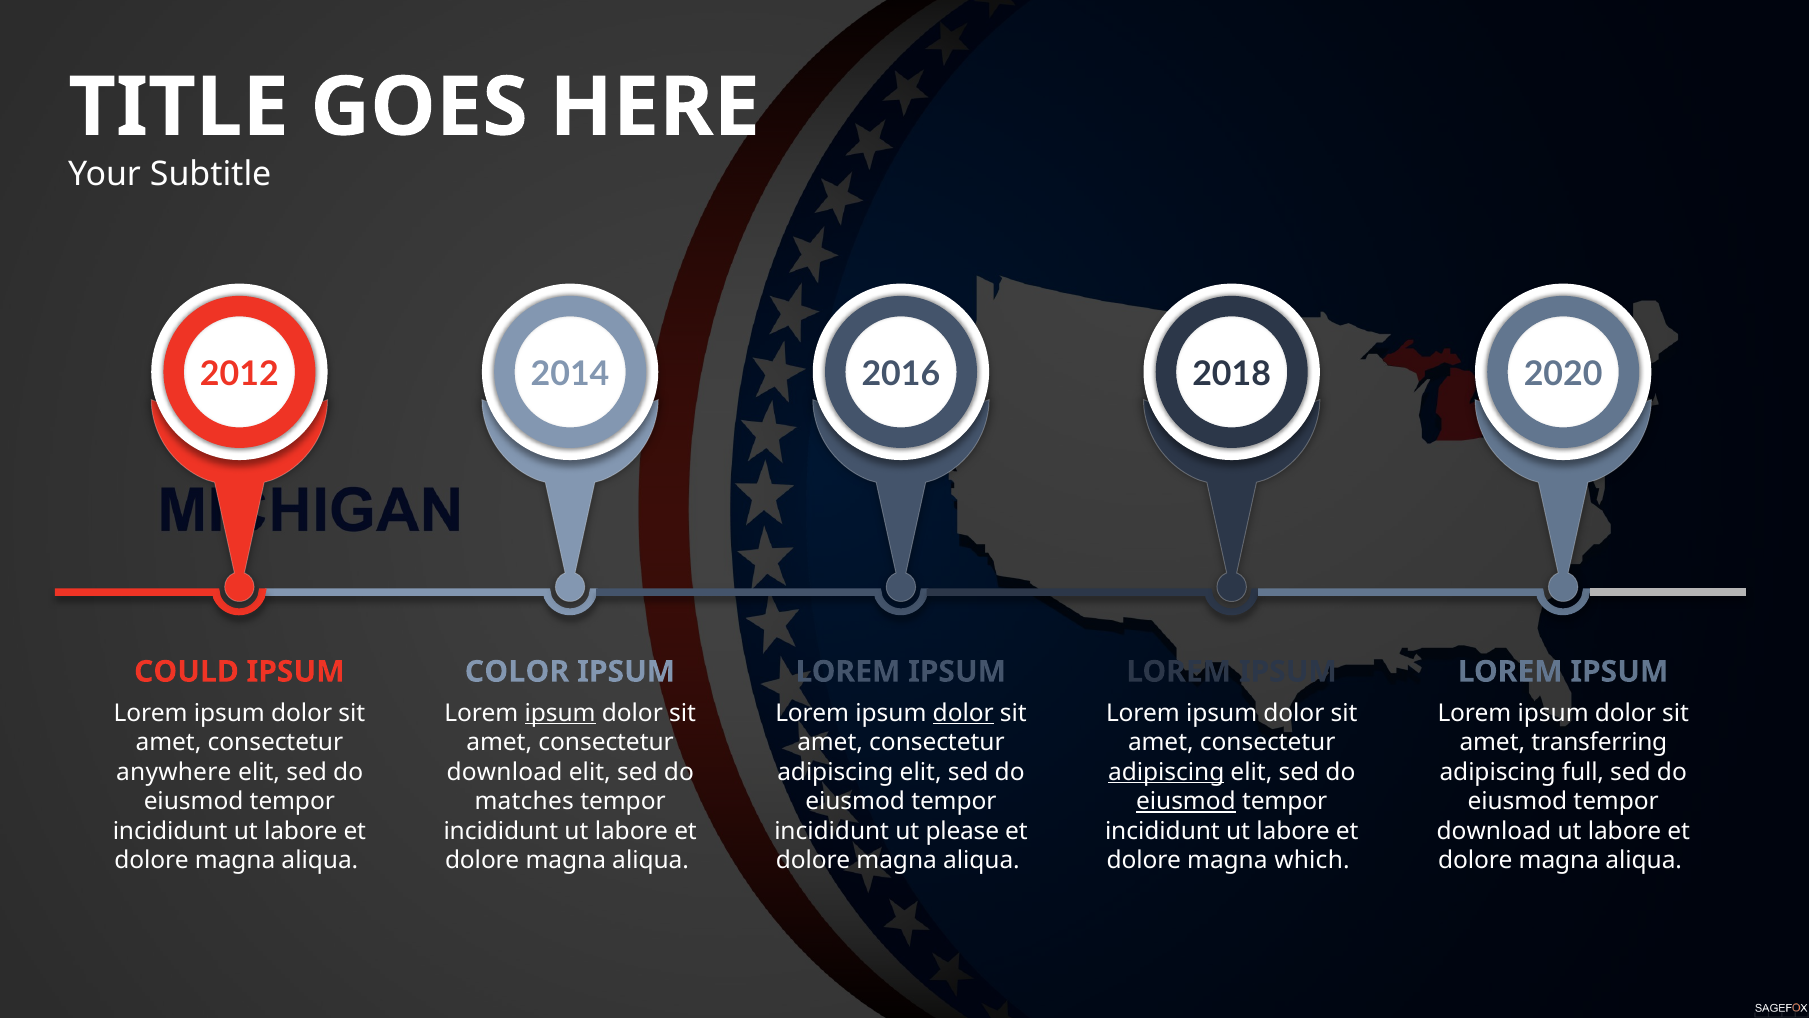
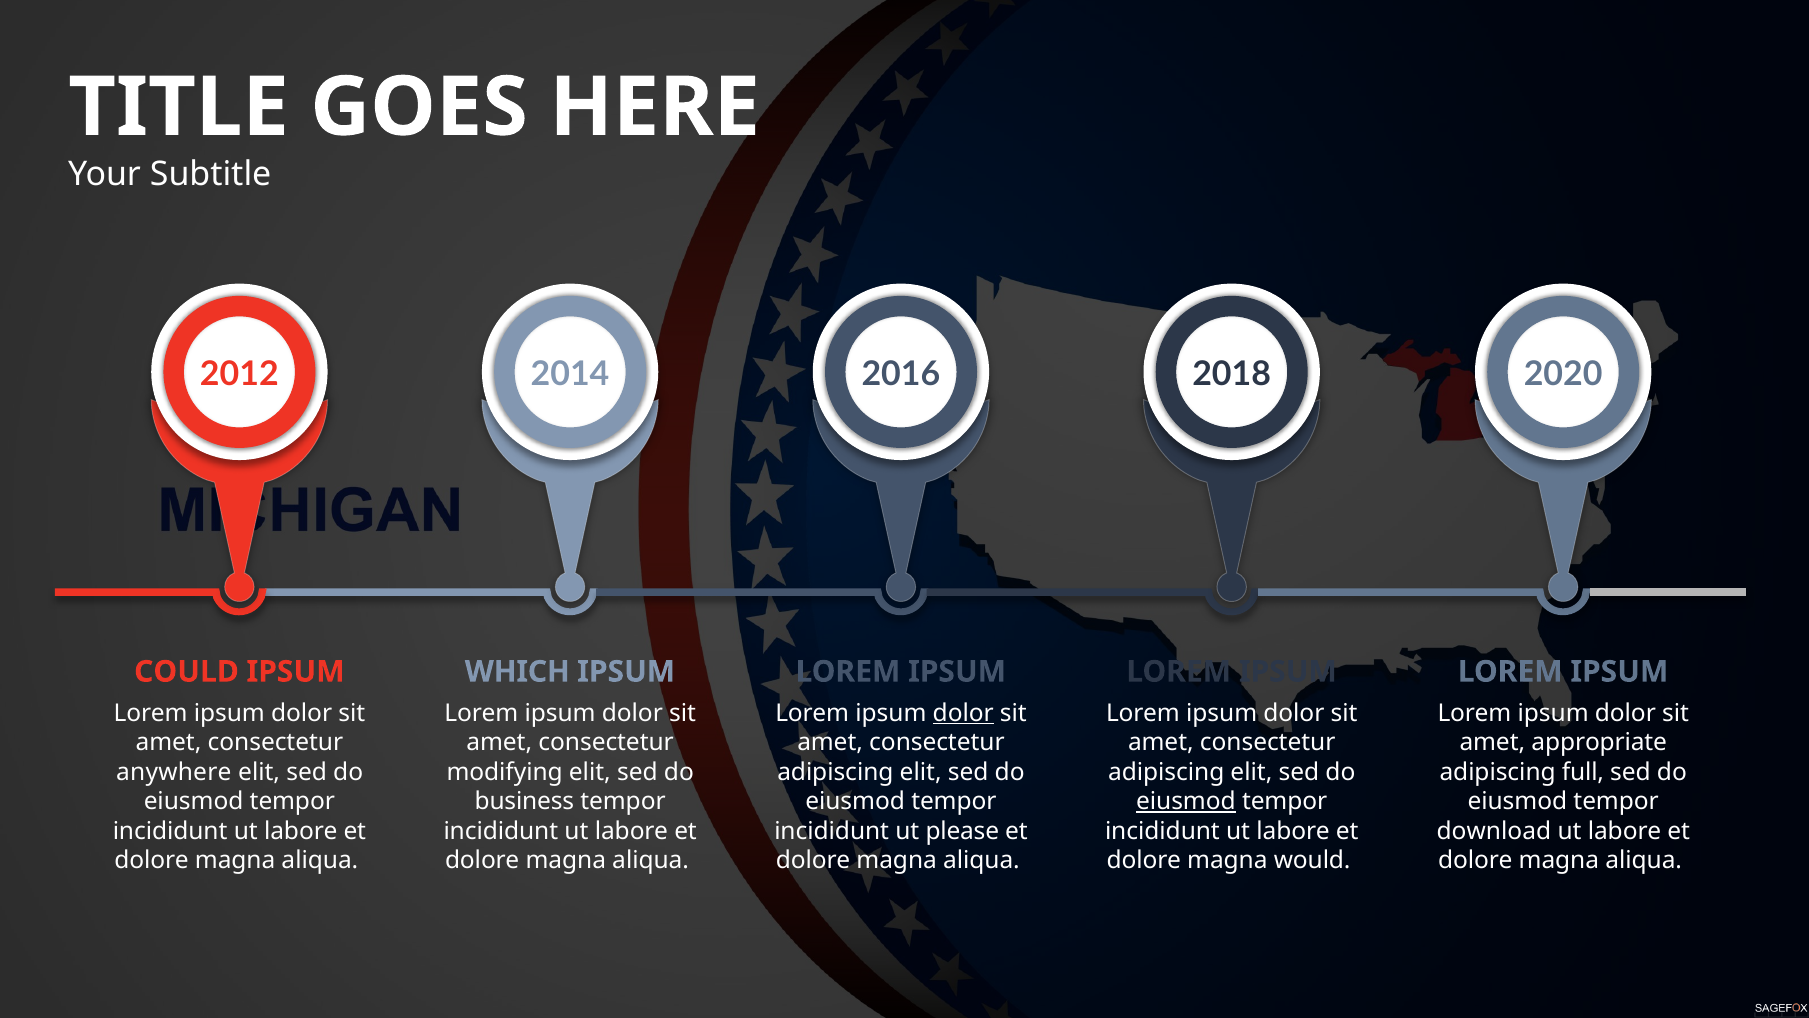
COLOR: COLOR -> WHICH
ipsum at (560, 713) underline: present -> none
transferring: transferring -> appropriate
download at (505, 772): download -> modifying
adipiscing at (1166, 772) underline: present -> none
matches: matches -> business
which: which -> would
